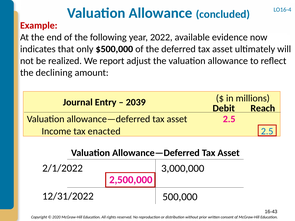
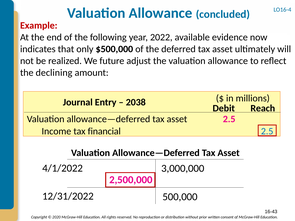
report: report -> future
2039: 2039 -> 2038
enacted: enacted -> financial
2/1/2022: 2/1/2022 -> 4/1/2022
